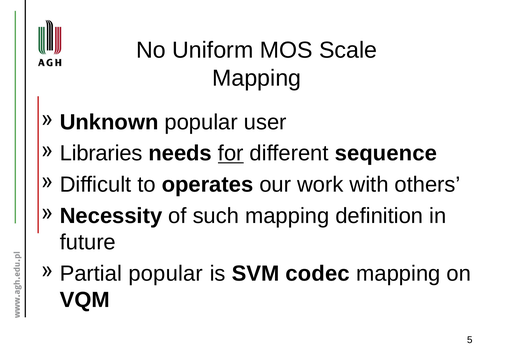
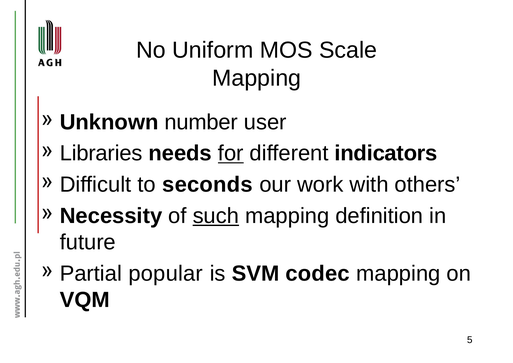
Unknown popular: popular -> number
sequence: sequence -> indicators
operates: operates -> seconds
such underline: none -> present
